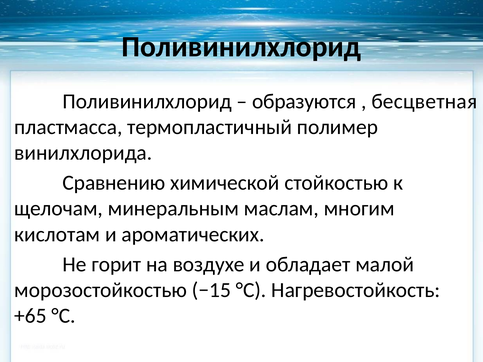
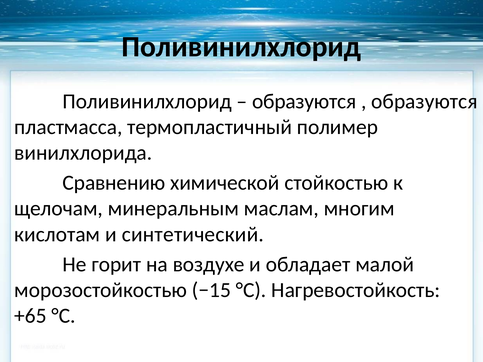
бесцветная at (424, 101): бесцветная -> образуются
ароматических: ароматических -> синтетический
